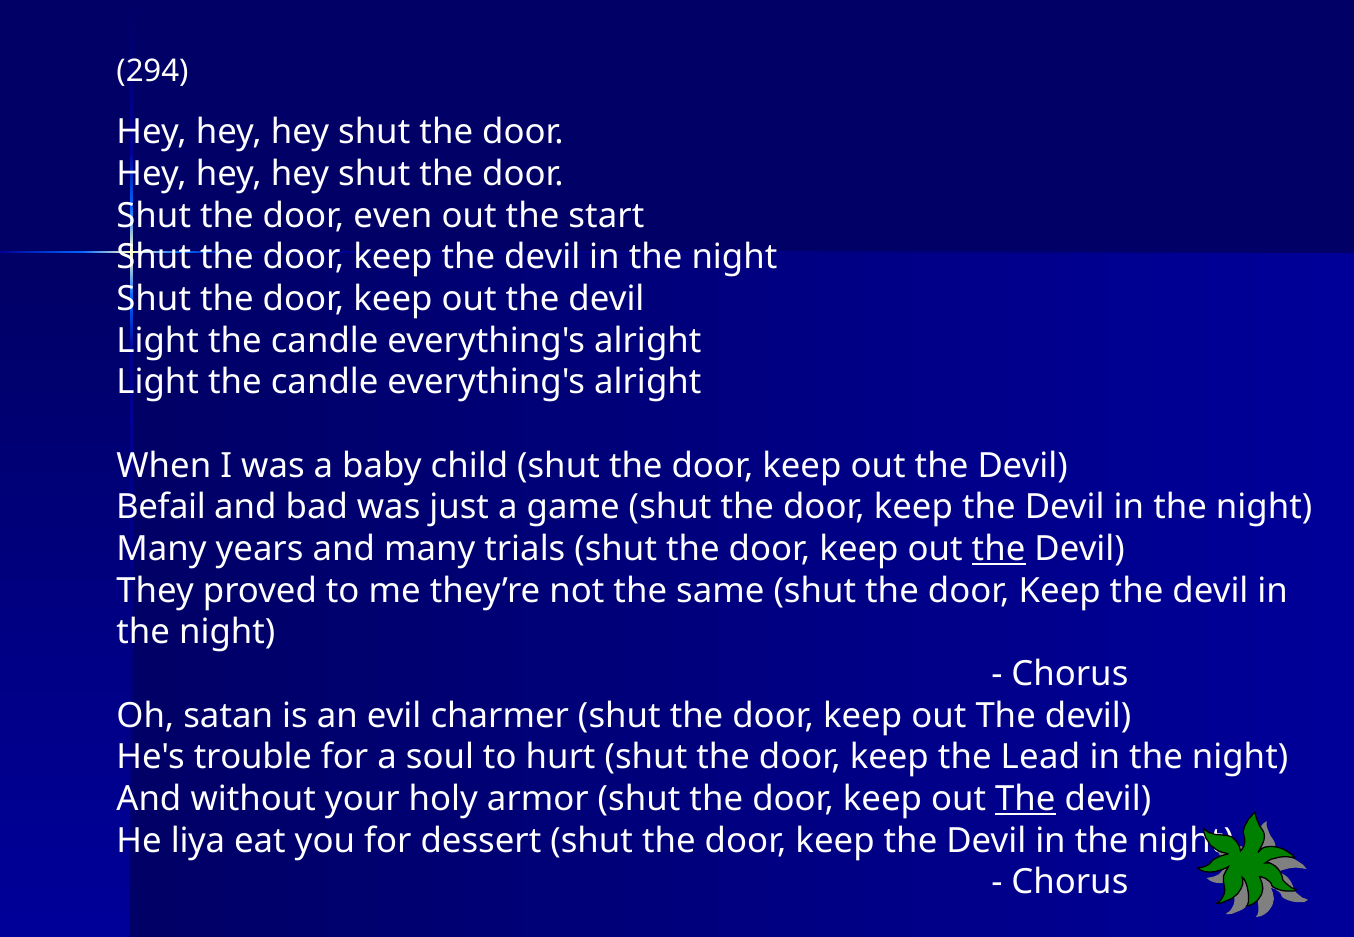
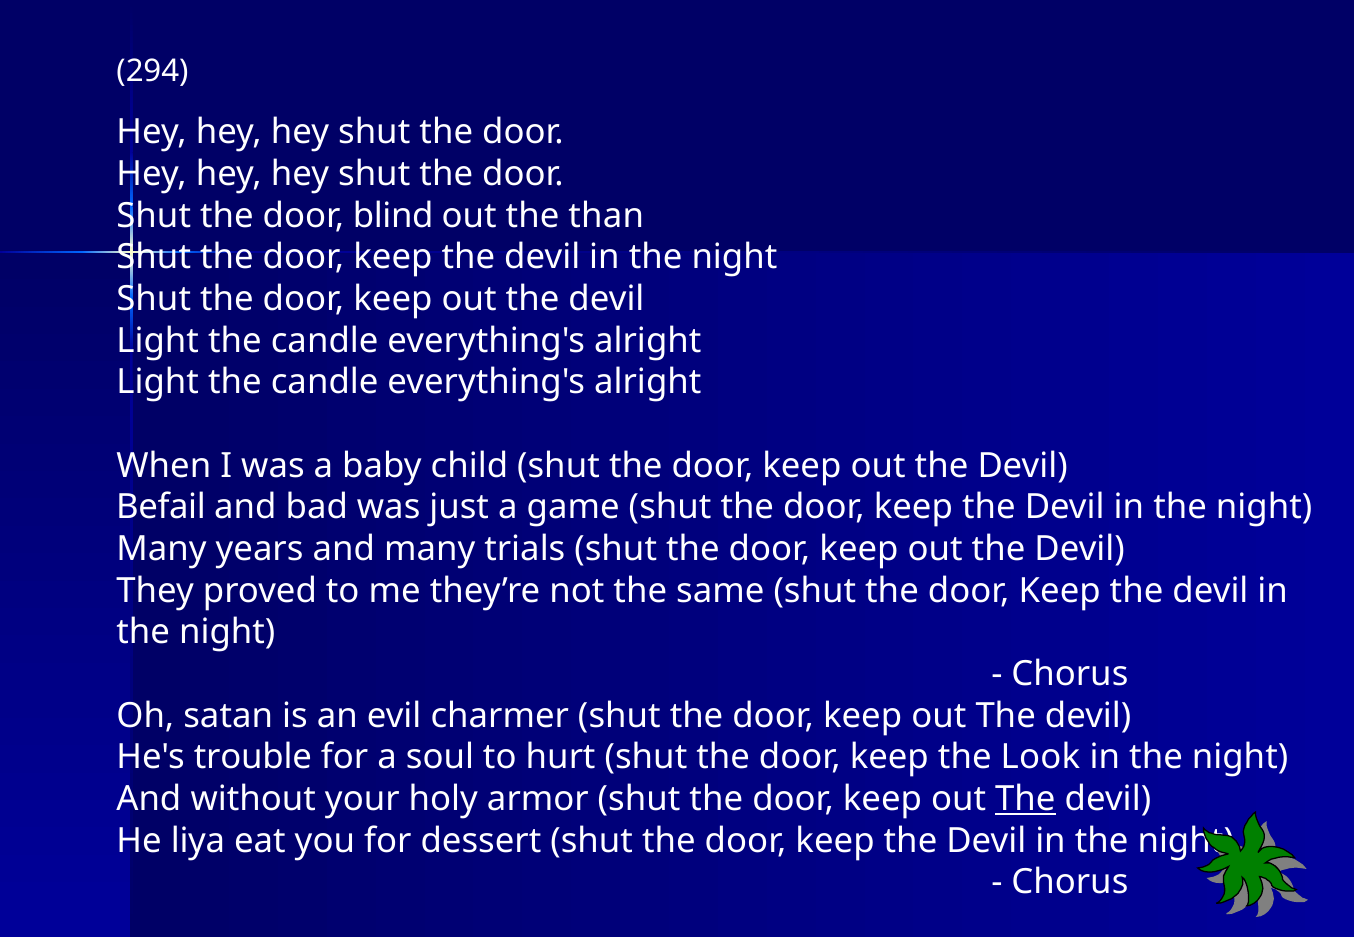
even: even -> blind
start: start -> than
the at (999, 549) underline: present -> none
Lead: Lead -> Look
